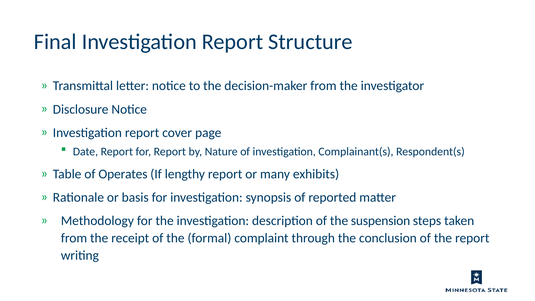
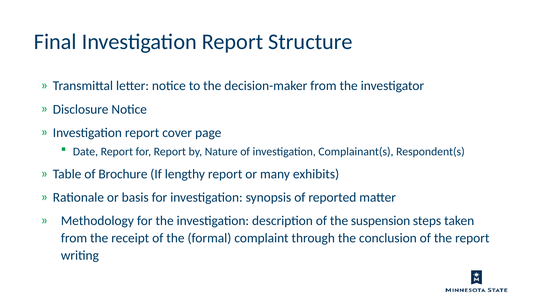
Operates: Operates -> Brochure
